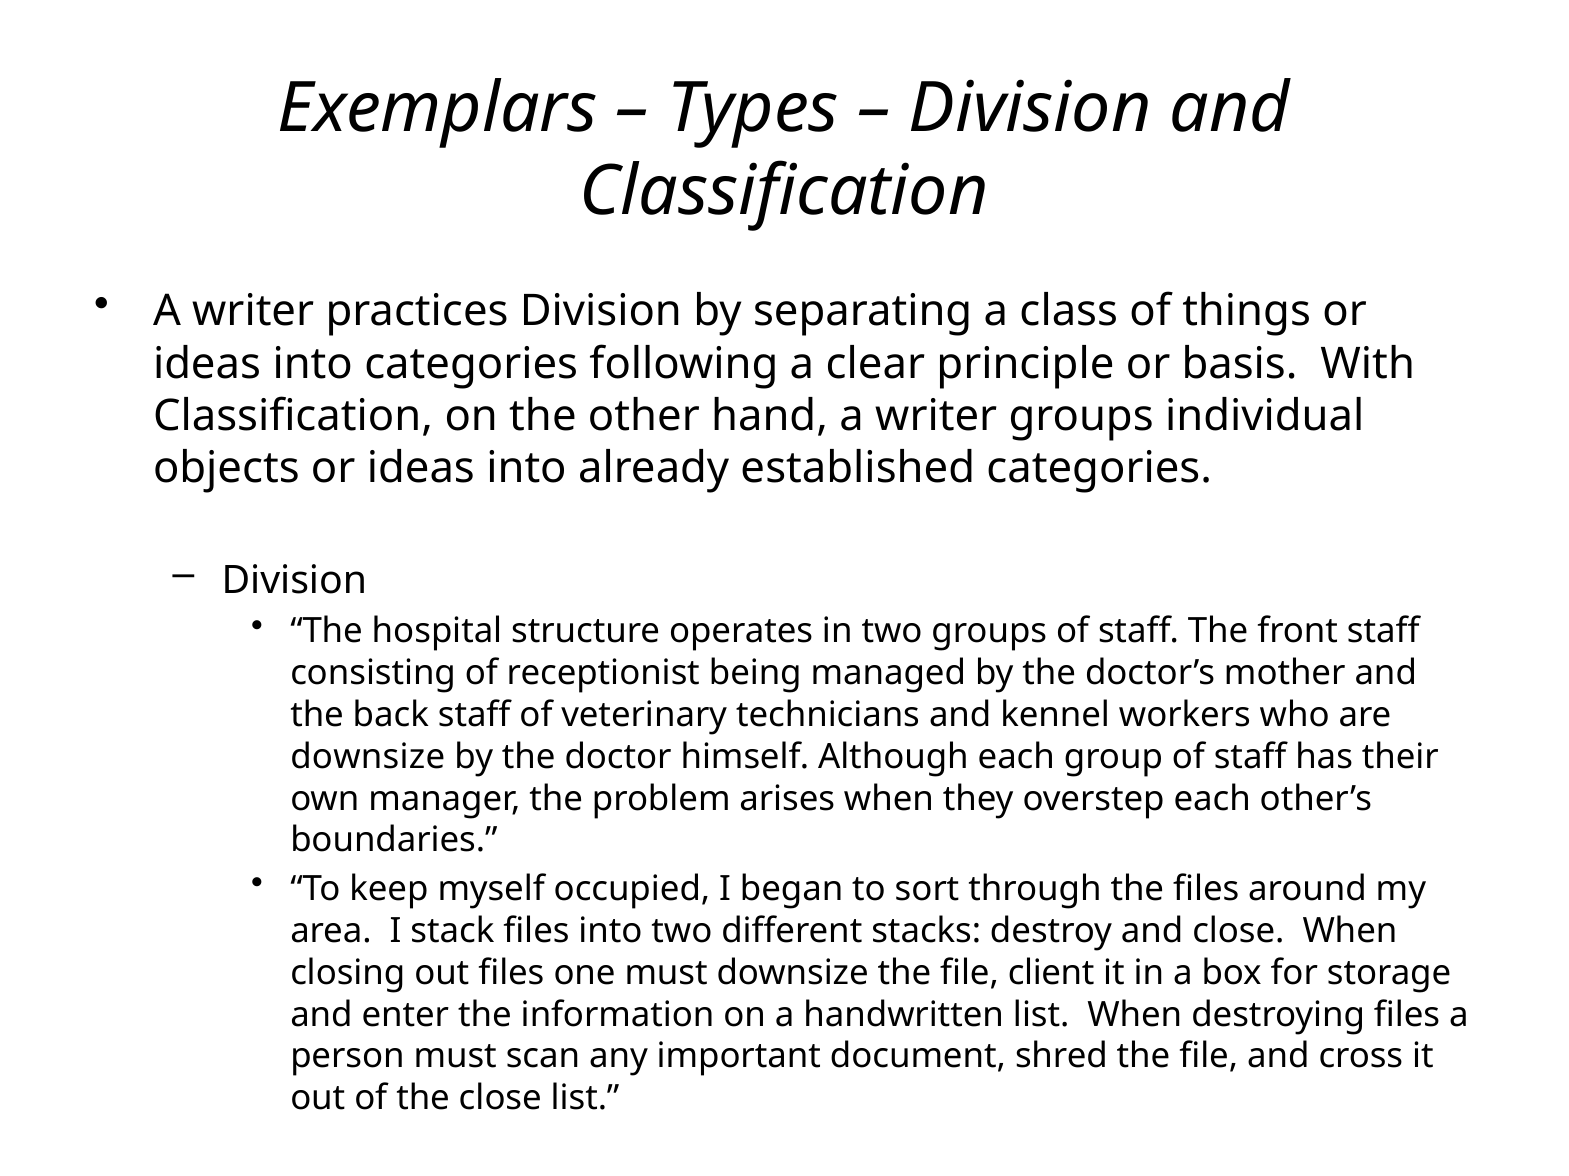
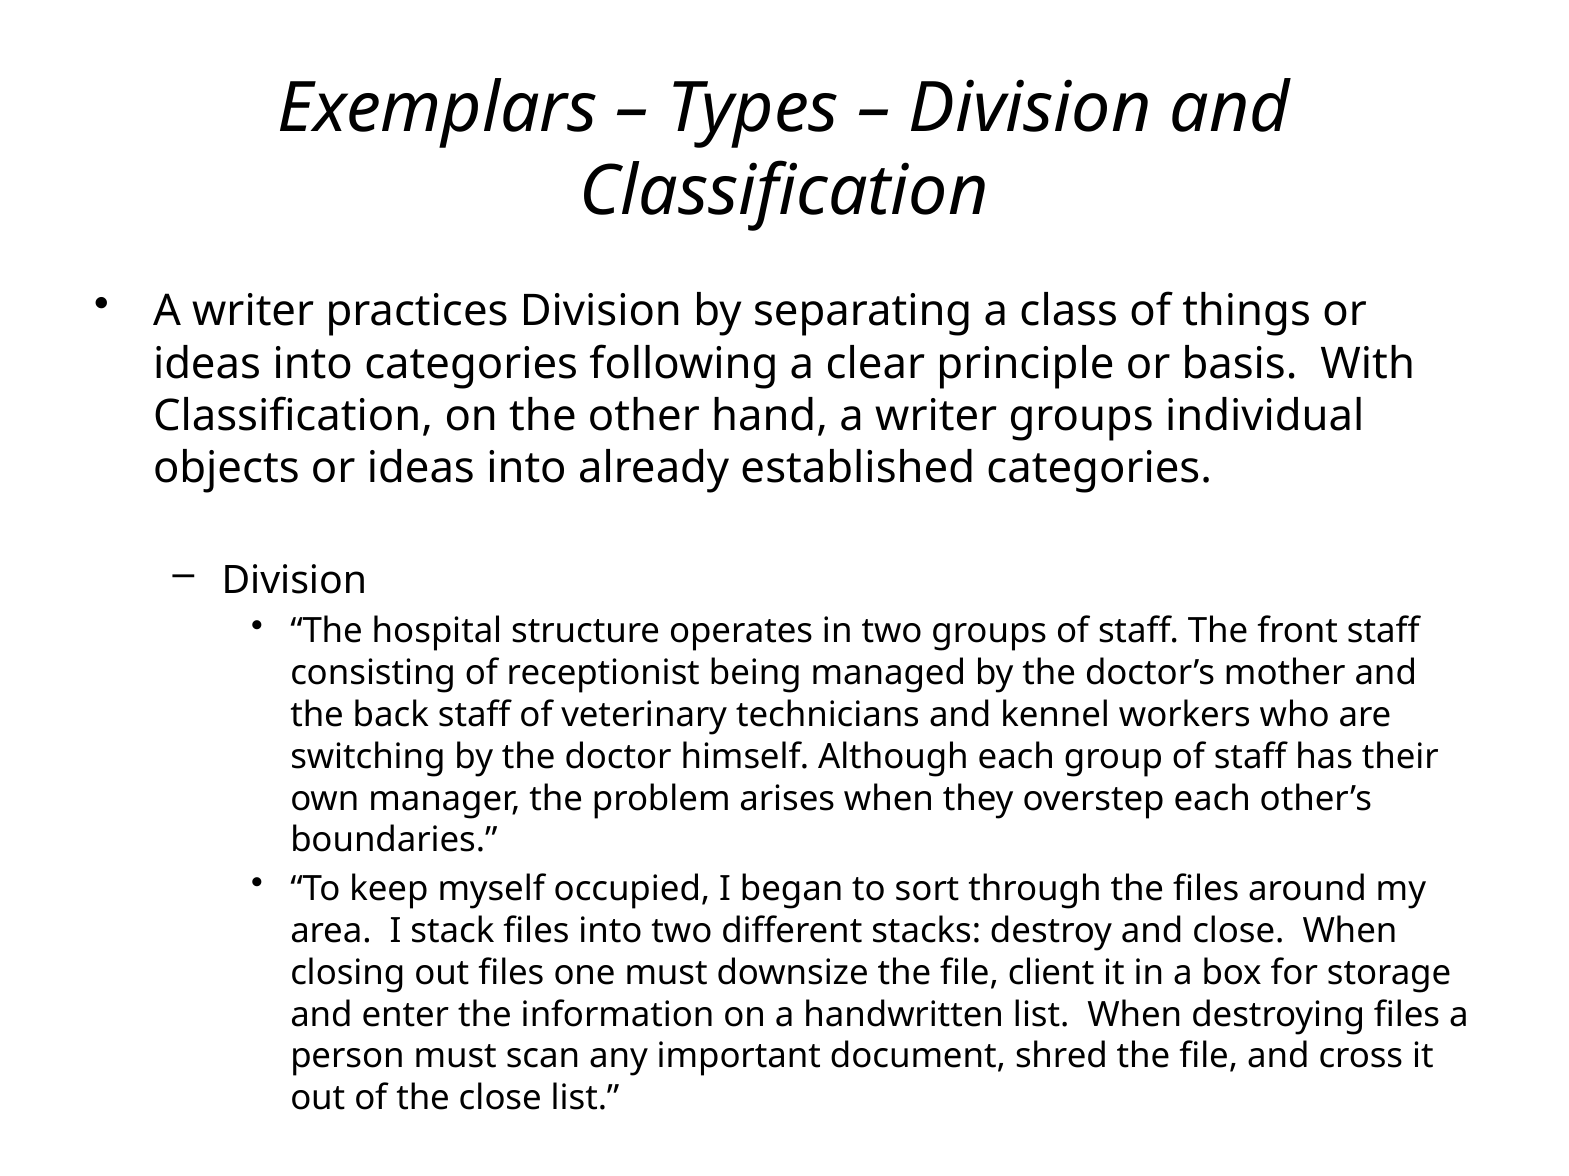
downsize at (368, 757): downsize -> switching
